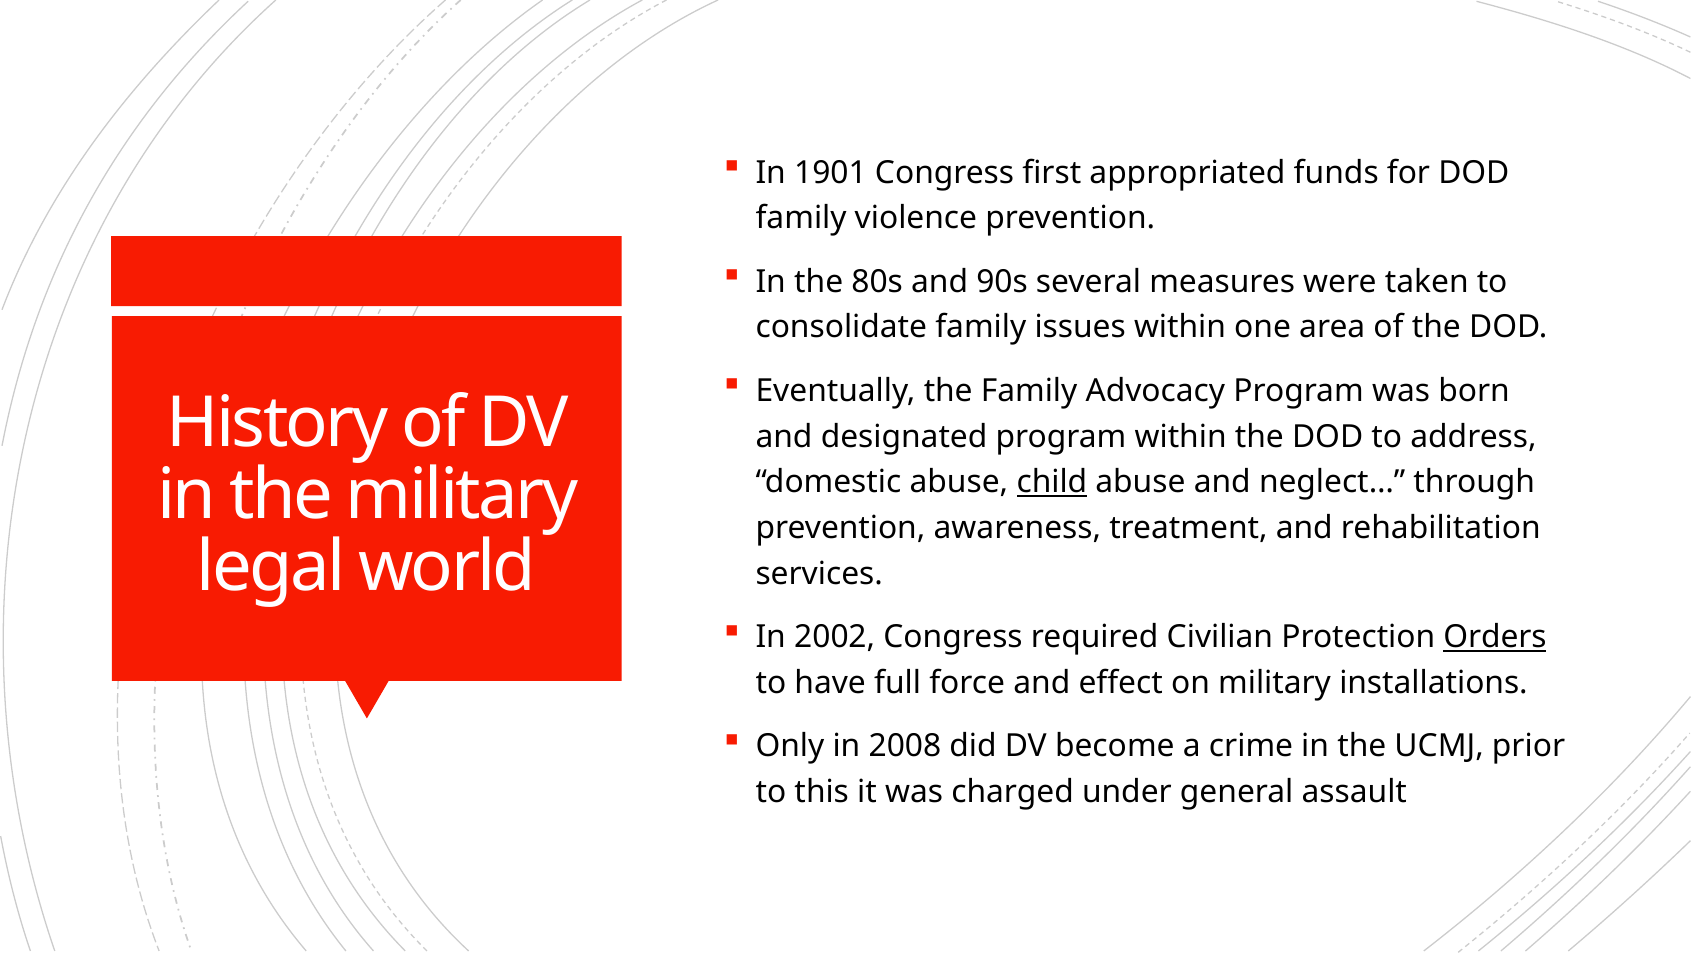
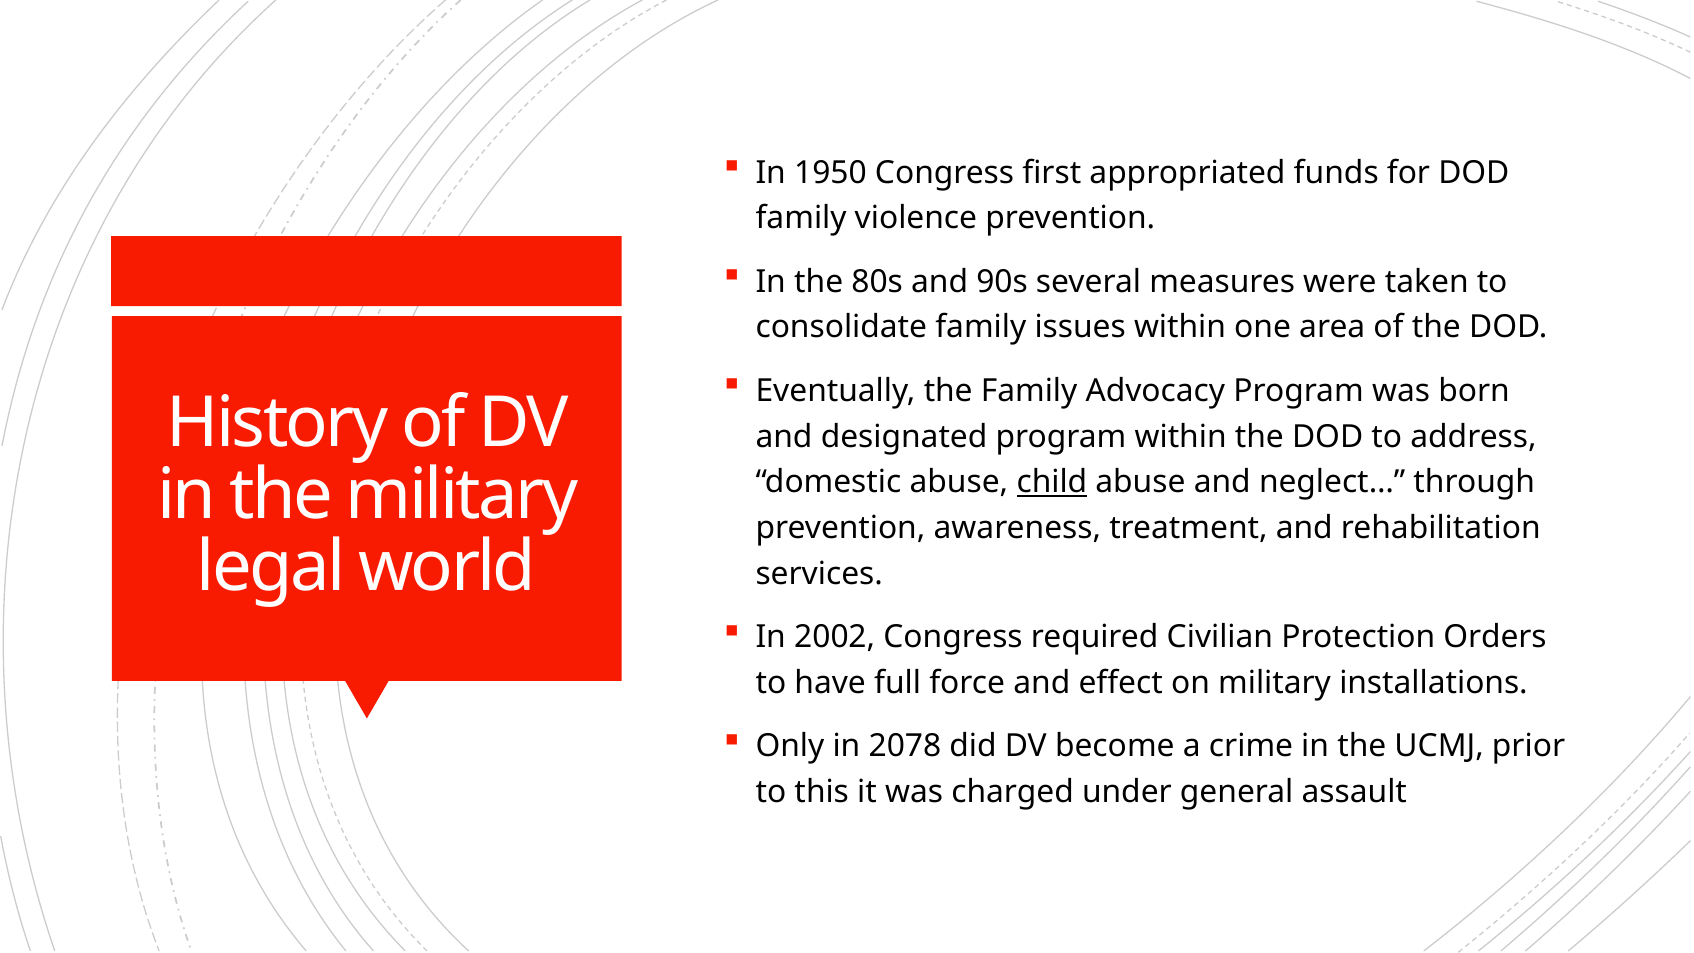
1901: 1901 -> 1950
Orders underline: present -> none
2008: 2008 -> 2078
